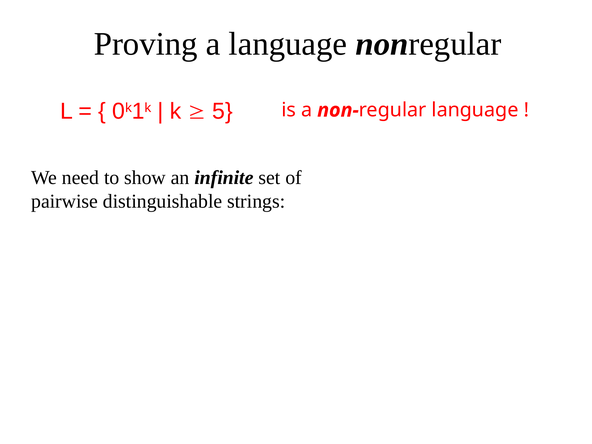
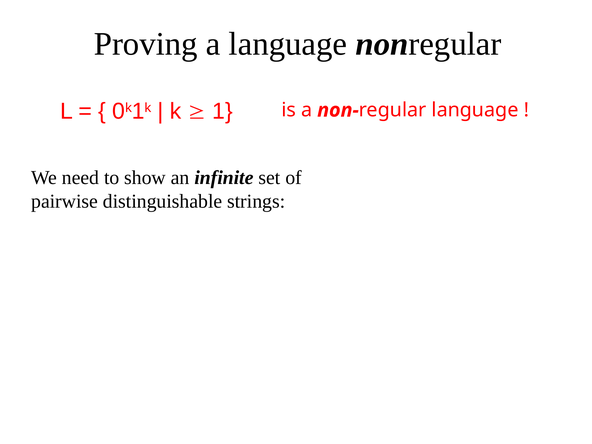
5: 5 -> 1
